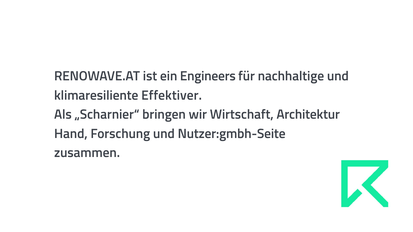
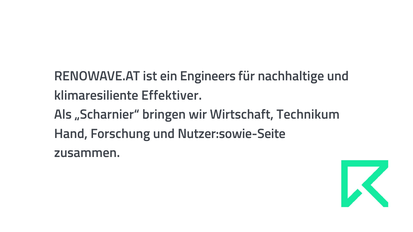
Architektur: Architektur -> Technikum
Nutzer:gmbh-Seite: Nutzer:gmbh-Seite -> Nutzer:sowie-Seite
